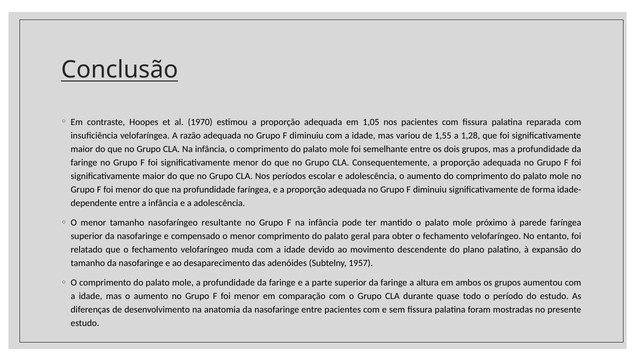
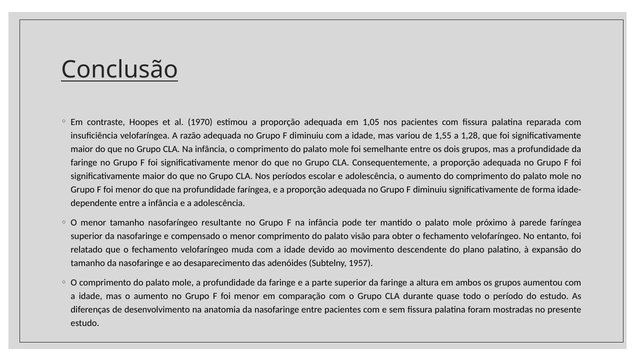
geral: geral -> visão
